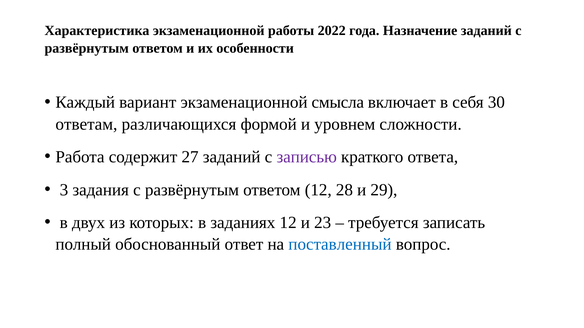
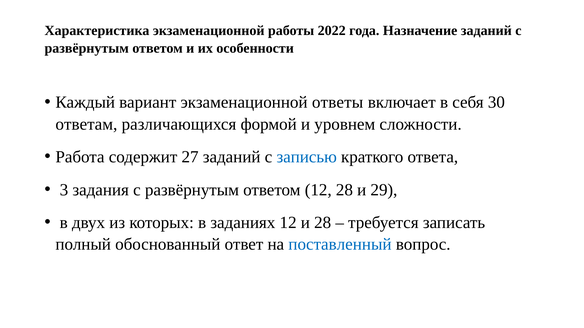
смысла: смысла -> ответы
записью colour: purple -> blue
и 23: 23 -> 28
